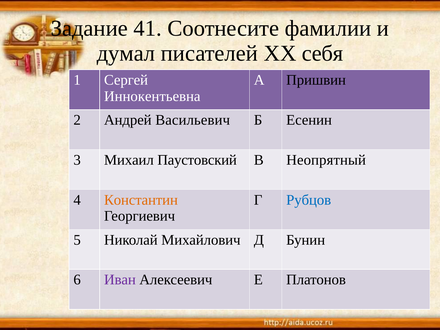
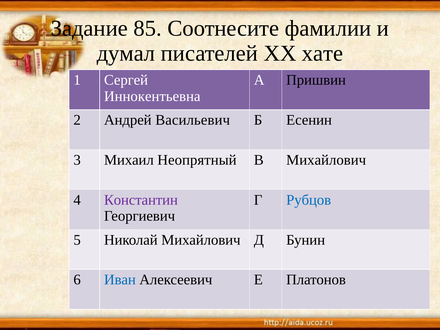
41: 41 -> 85
себя: себя -> хате
Паустовский: Паустовский -> Неопрятный
В Неопрятный: Неопрятный -> Михайлович
Константин colour: orange -> purple
Иван colour: purple -> blue
